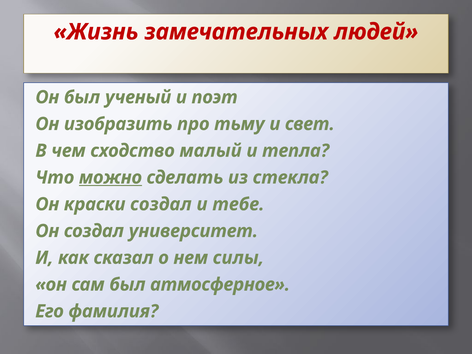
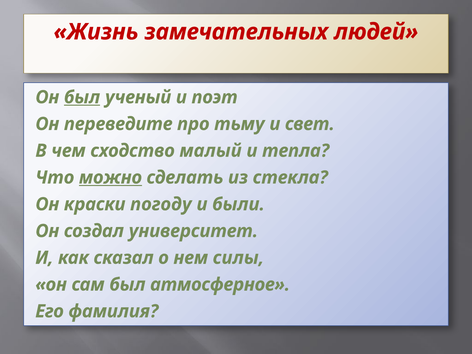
был at (82, 97) underline: none -> present
изобразить: изобразить -> переведите
краски создал: создал -> погоду
тебе: тебе -> были
